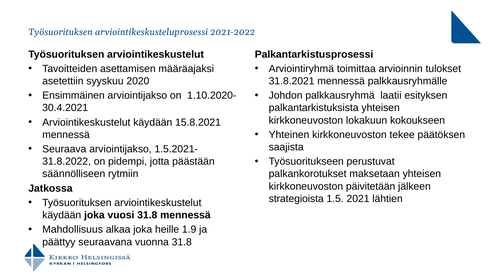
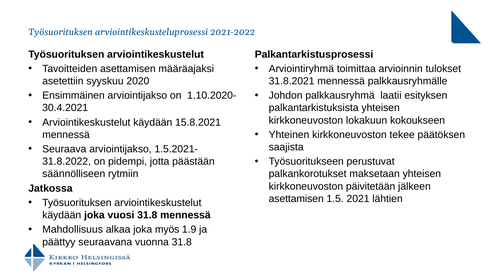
strategioista at (296, 199): strategioista -> asettamisen
heille: heille -> myös
